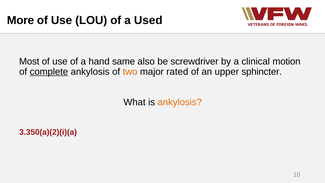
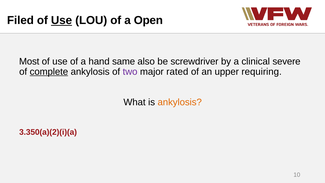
More: More -> Filed
Use at (62, 20) underline: none -> present
Used: Used -> Open
motion: motion -> severe
two colour: orange -> purple
sphincter: sphincter -> requiring
